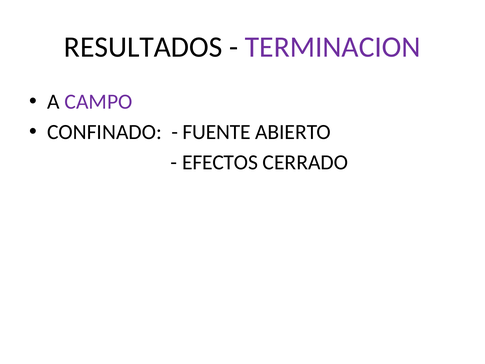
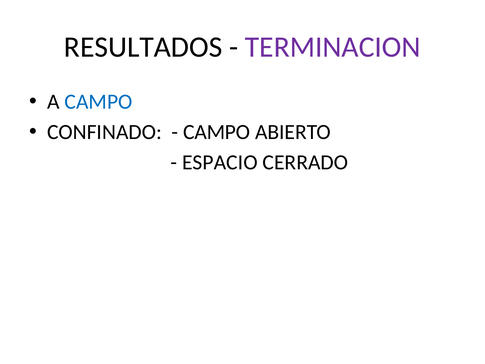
CAMPO at (99, 102) colour: purple -> blue
FUENTE at (217, 132): FUENTE -> CAMPO
EFECTOS: EFECTOS -> ESPACIO
